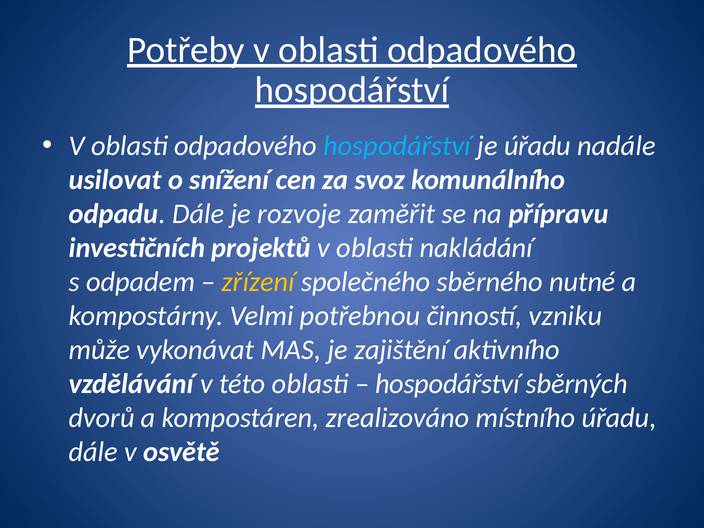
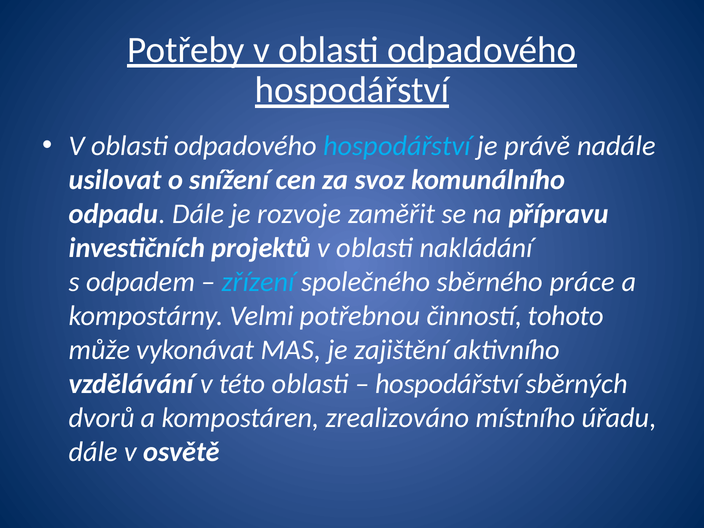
je úřadu: úřadu -> právě
zřízení colour: yellow -> light blue
nutné: nutné -> práce
vzniku: vzniku -> tohoto
